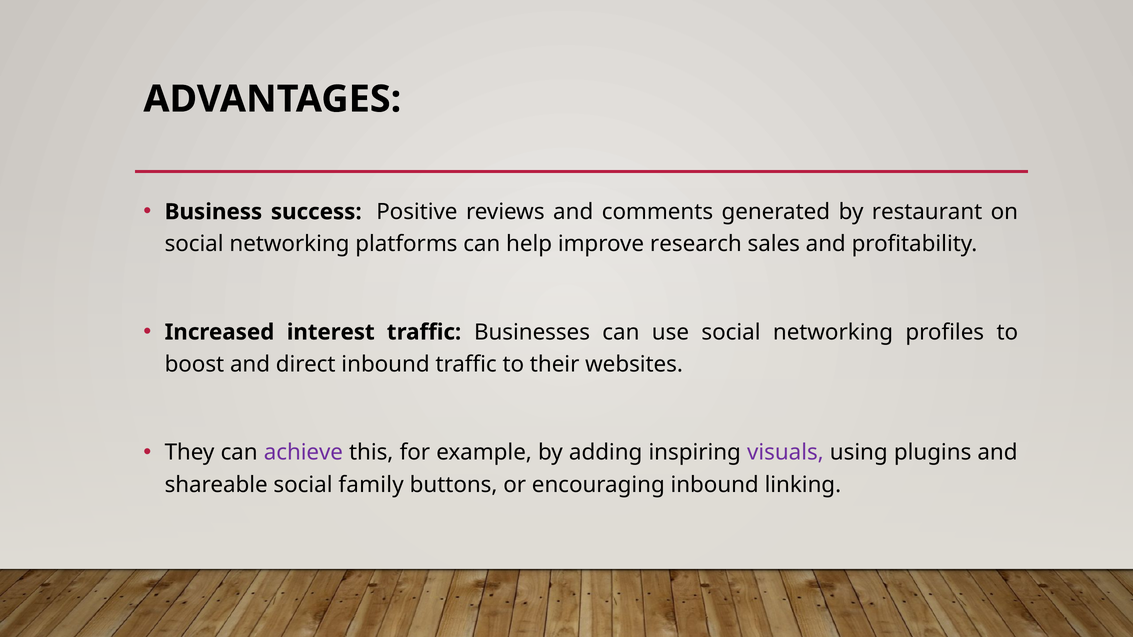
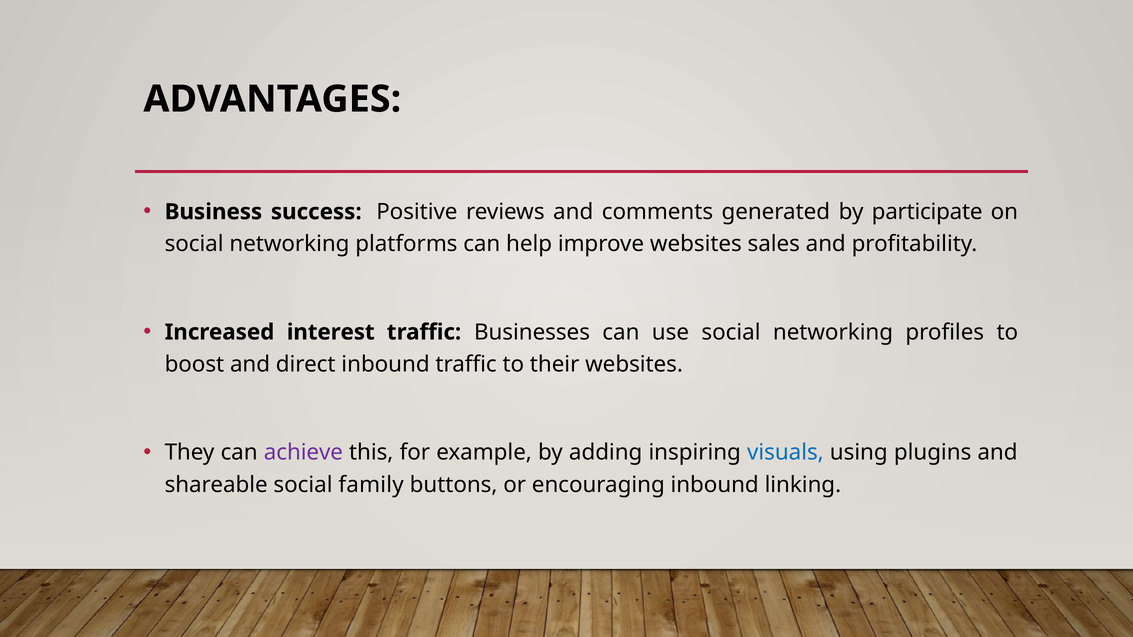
restaurant: restaurant -> participate
improve research: research -> websites
visuals colour: purple -> blue
